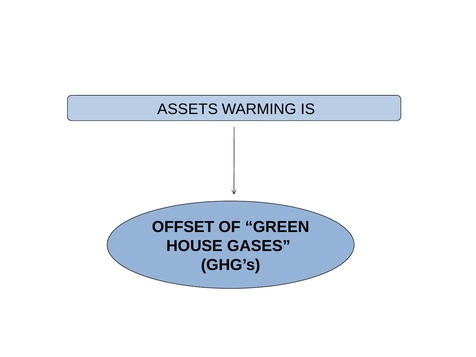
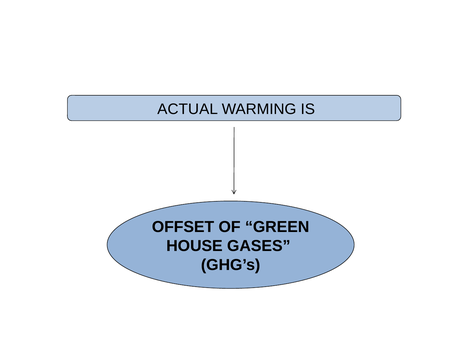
ASSETS: ASSETS -> ACTUAL
